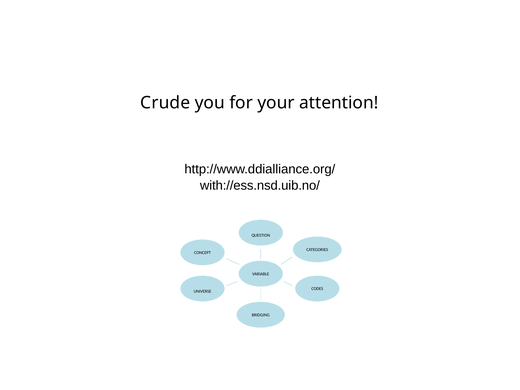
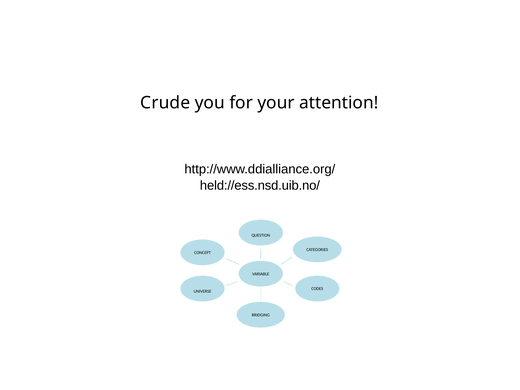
with://ess.nsd.uib.no/: with://ess.nsd.uib.no/ -> held://ess.nsd.uib.no/
